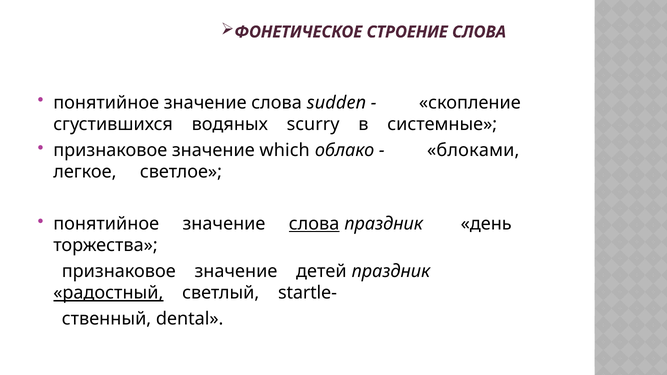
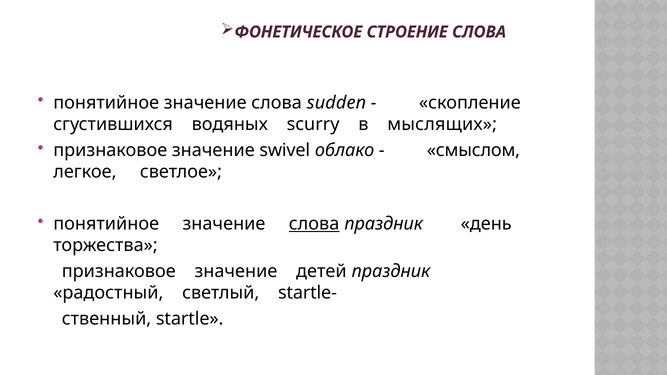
системные: системные -> мыслящих
which: which -> swivel
блоками: блоками -> смыслом
радостный underline: present -> none
dental: dental -> startle
